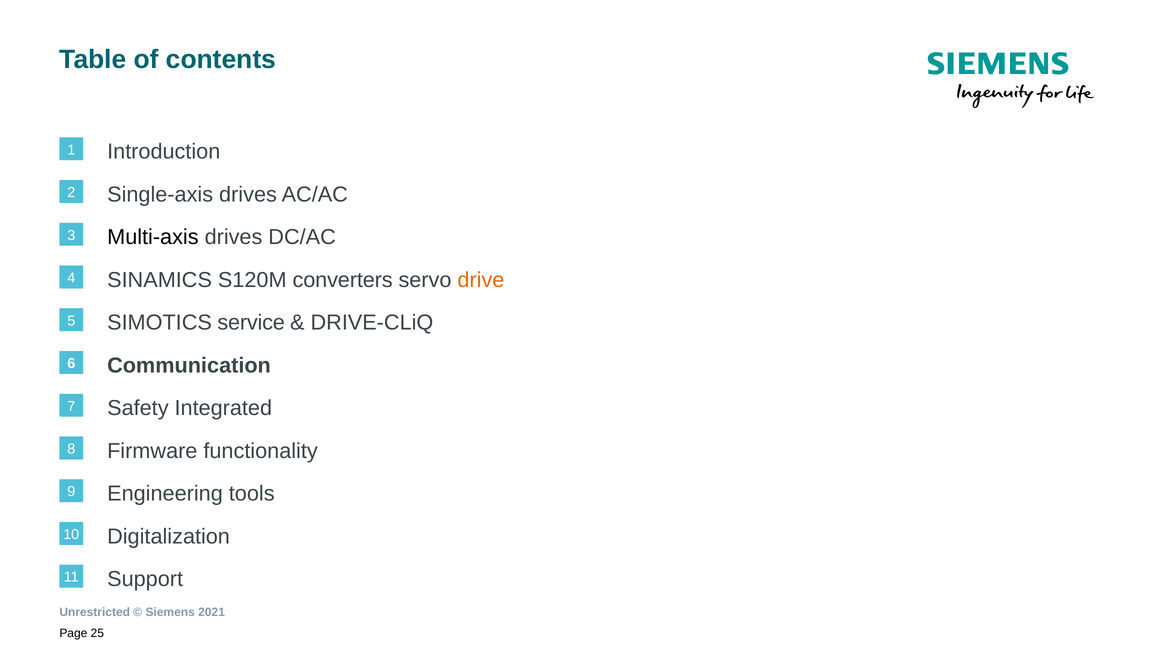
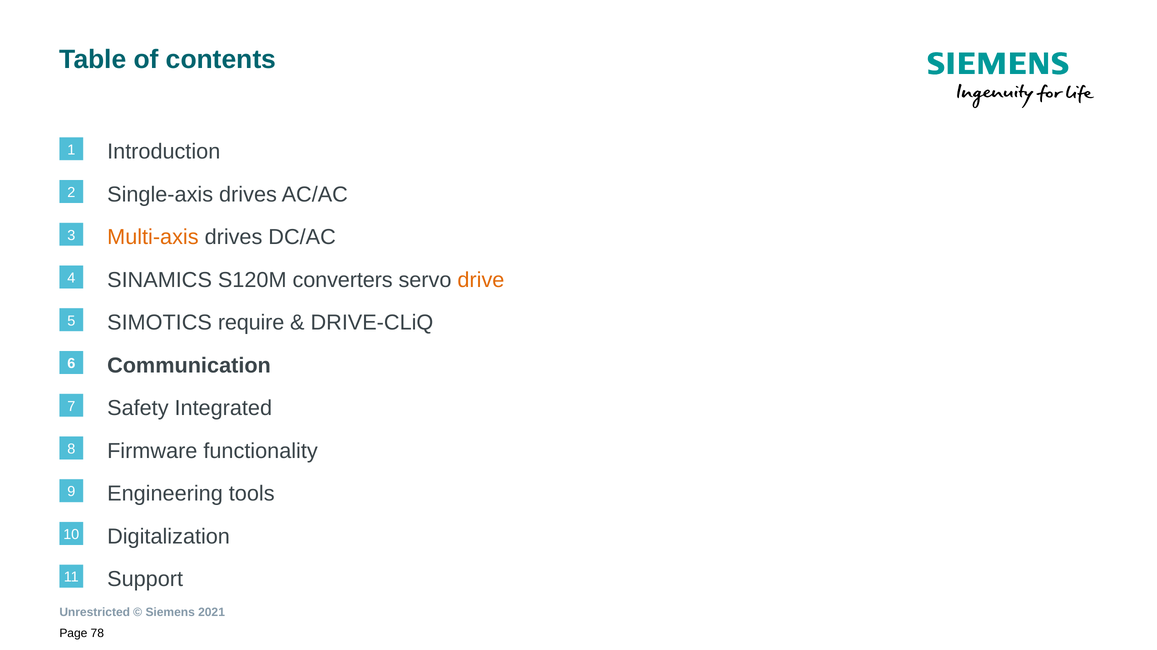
Multi-axis colour: black -> orange
service: service -> require
25: 25 -> 78
